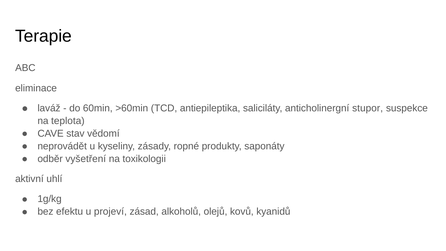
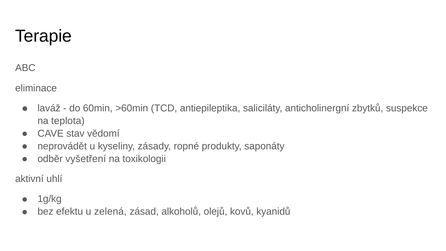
stupor: stupor -> zbytků
projeví: projeví -> zelená
